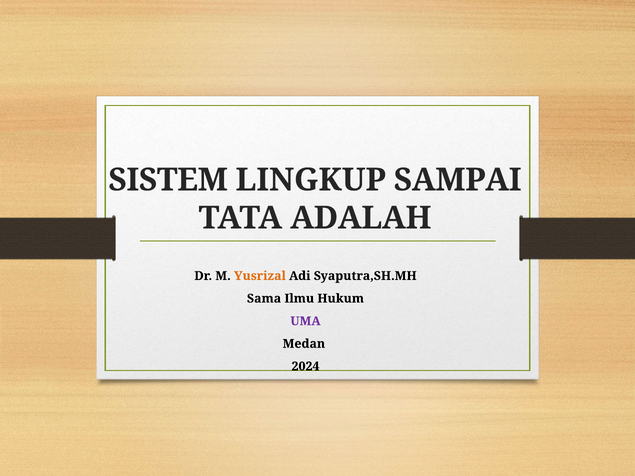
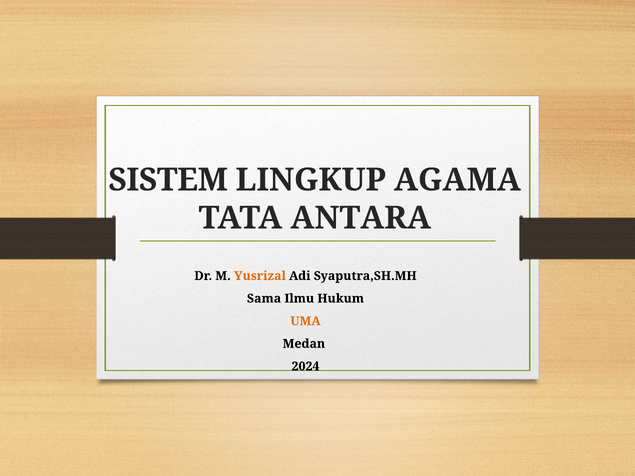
SAMPAI: SAMPAI -> AGAMA
ADALAH: ADALAH -> ANTARA
UMA colour: purple -> orange
